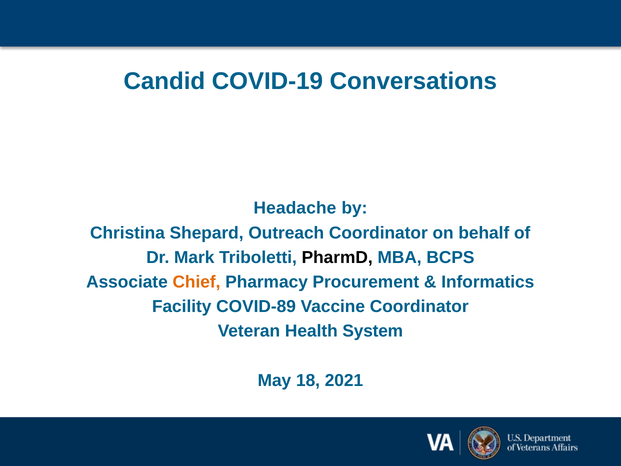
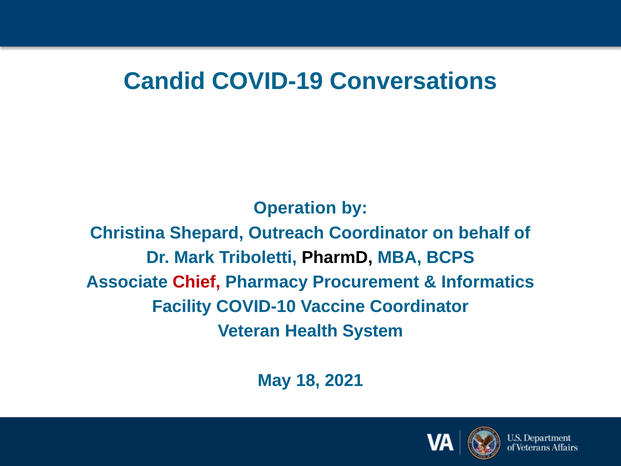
Headache: Headache -> Operation
Chief colour: orange -> red
COVID-89: COVID-89 -> COVID-10
